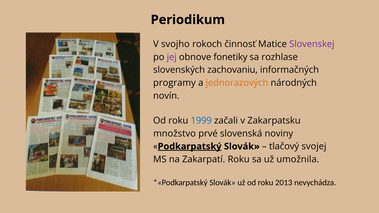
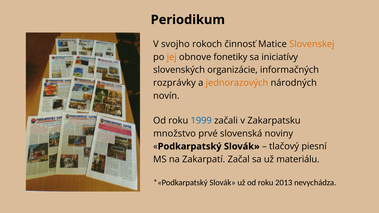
Slovenskej colour: purple -> orange
jej colour: purple -> orange
rozhlase: rozhlase -> iniciatívy
zachovaniu: zachovaniu -> organizácie
programy: programy -> rozprávky
Podkarpatský underline: present -> none
svojej: svojej -> piesní
Zakarpatí Roku: Roku -> Začal
umožnila: umožnila -> materiálu
